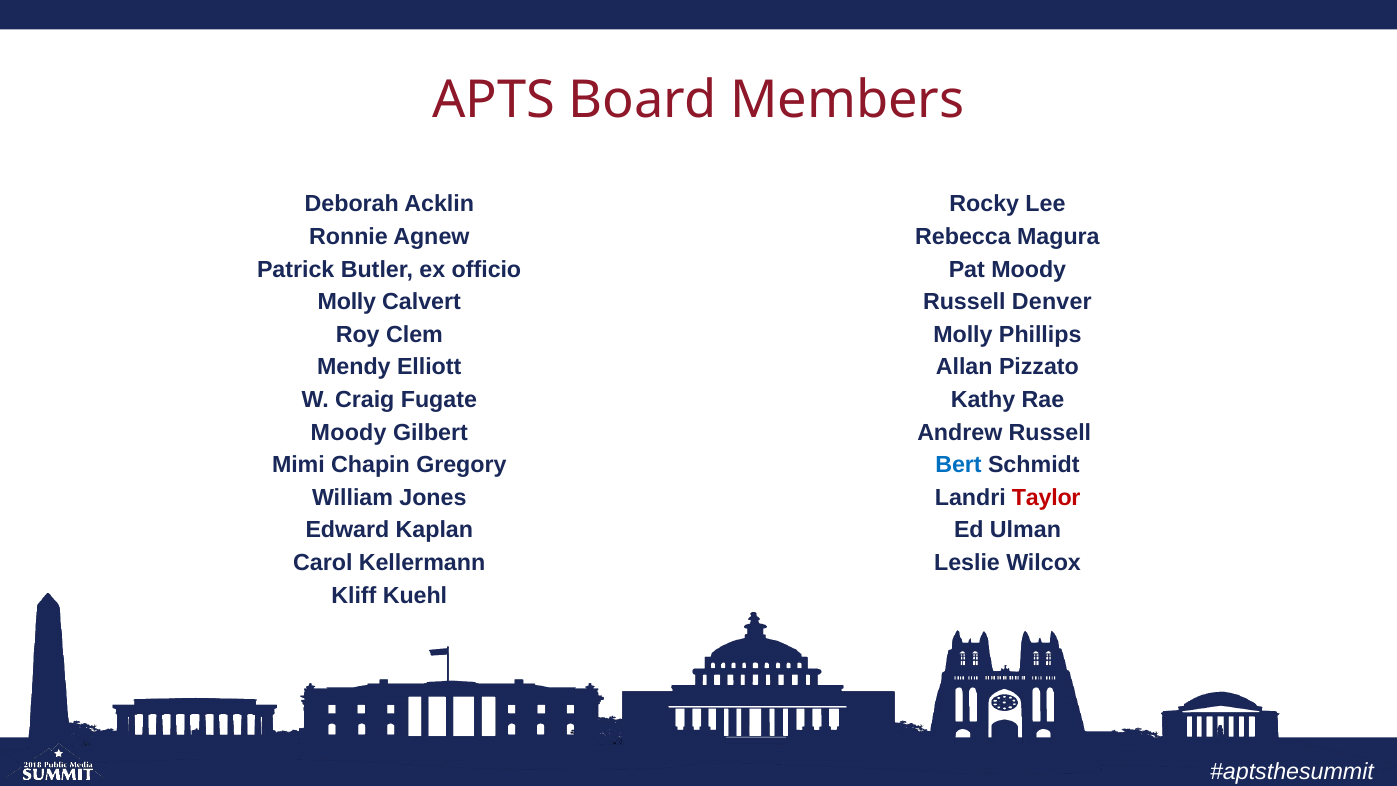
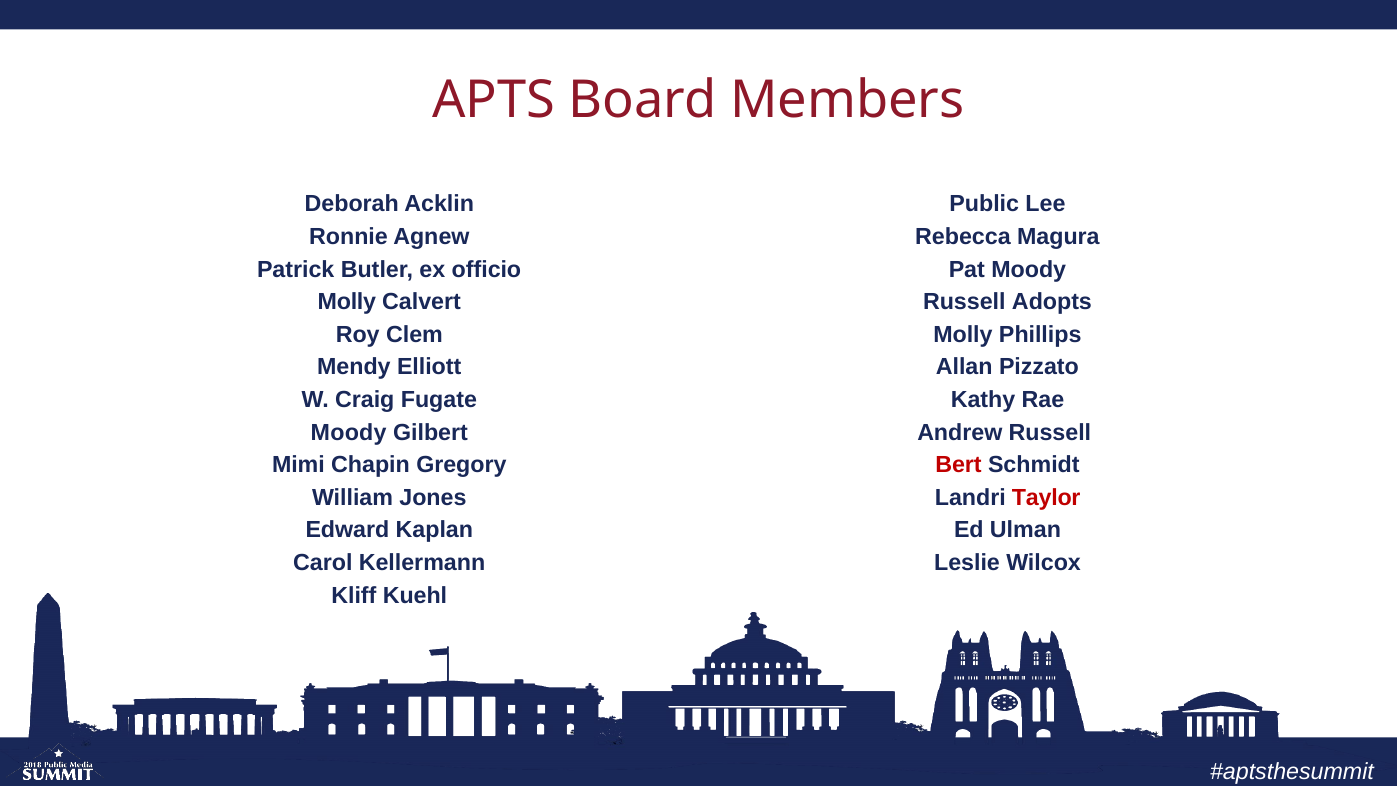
Rocky: Rocky -> Public
Denver: Denver -> Adopts
Bert colour: blue -> red
